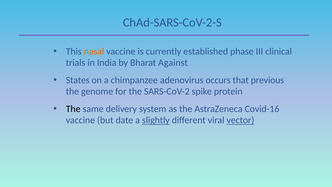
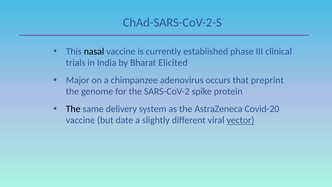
nasal colour: orange -> black
Against: Against -> Elicited
States: States -> Major
previous: previous -> preprint
Covid-16: Covid-16 -> Covid-20
slightly underline: present -> none
